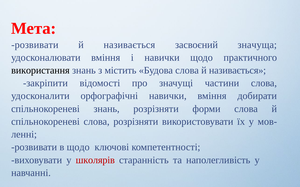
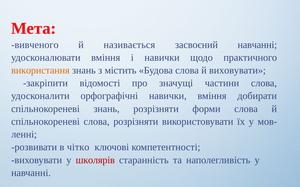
розвивати at (35, 45): розвивати -> вивченого
засвоєний значуща: значуща -> навчанні
використання colour: black -> orange
слова й називається: називається -> виховувати
в щодо: щодо -> чітко
